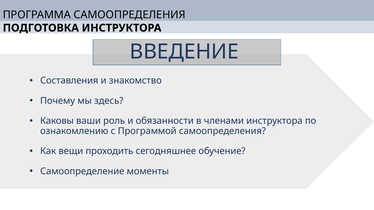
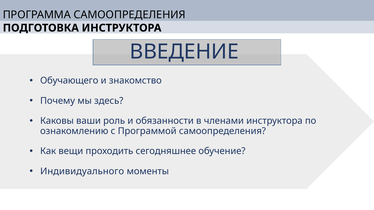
Составления: Составления -> Обучающего
Самоопределение: Самоопределение -> Индивидуального
